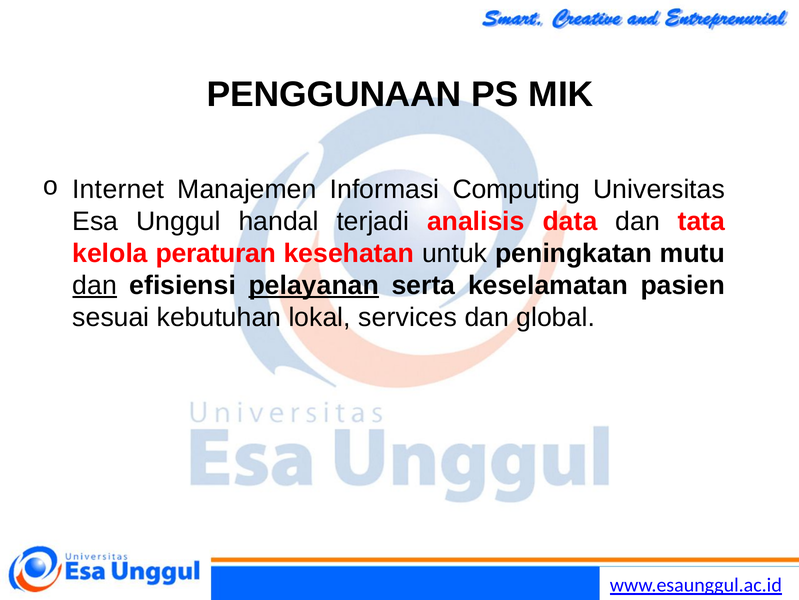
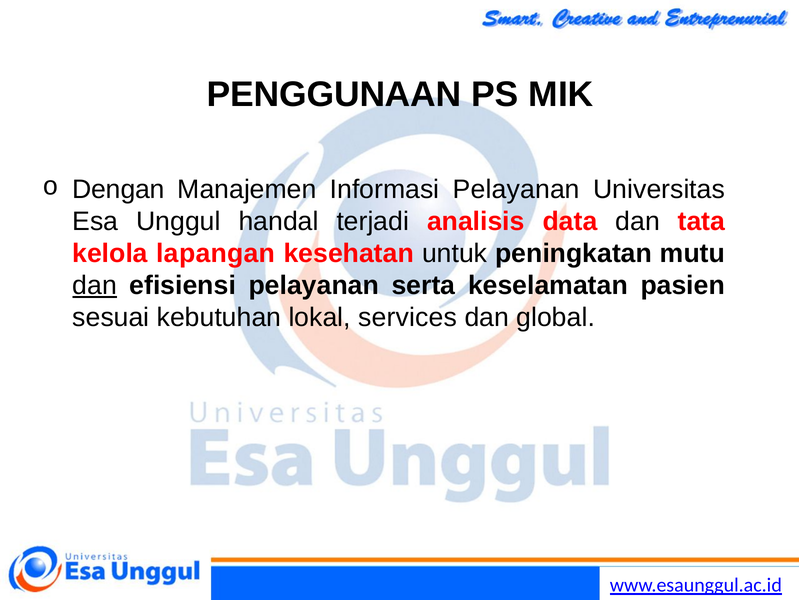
Internet: Internet -> Dengan
Informasi Computing: Computing -> Pelayanan
peraturan: peraturan -> lapangan
pelayanan at (314, 285) underline: present -> none
